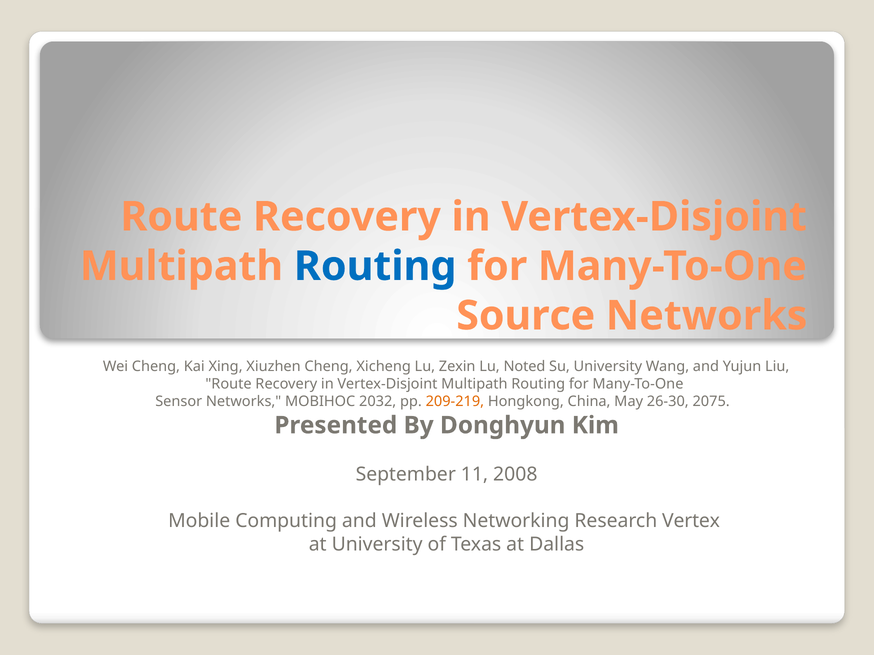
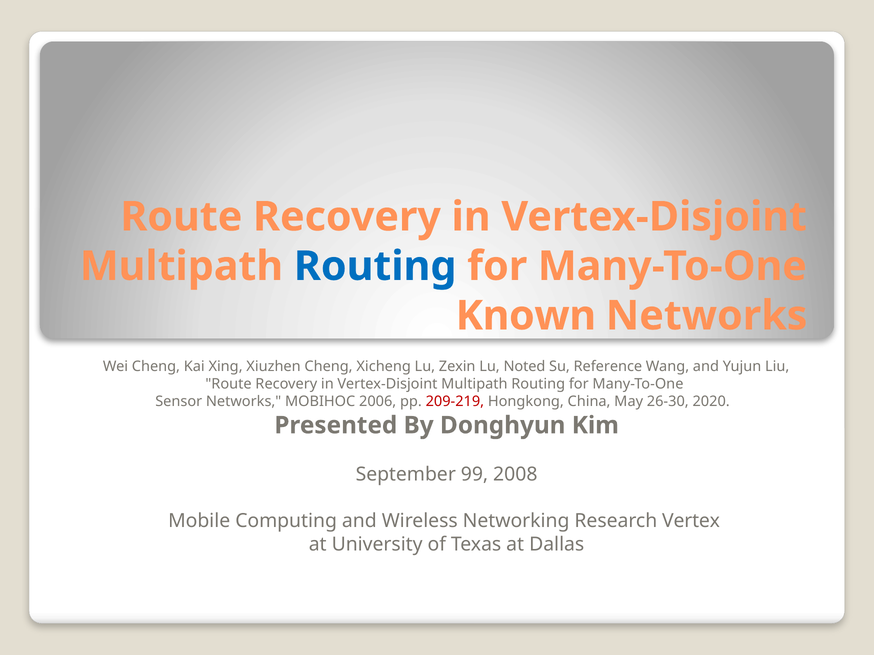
Source: Source -> Known
Su University: University -> Reference
2032: 2032 -> 2006
209-219 colour: orange -> red
2075: 2075 -> 2020
11: 11 -> 99
